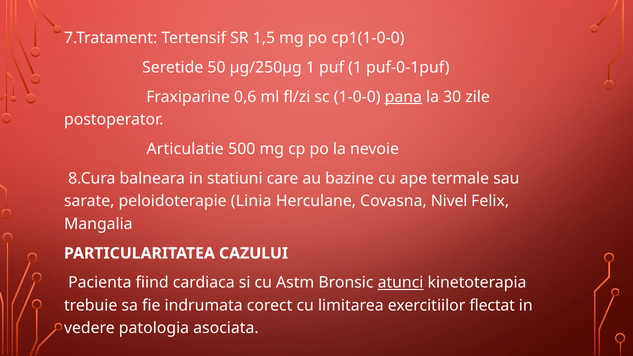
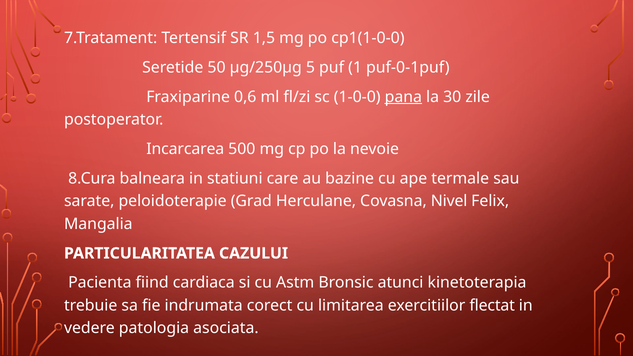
µg/250µg 1: 1 -> 5
Articulatie: Articulatie -> Incarcarea
Linia: Linia -> Grad
atunci underline: present -> none
